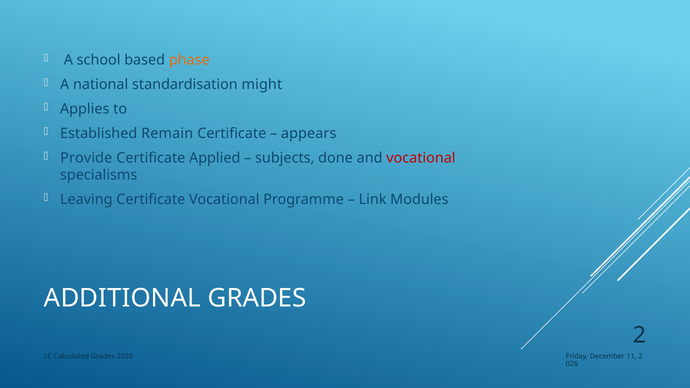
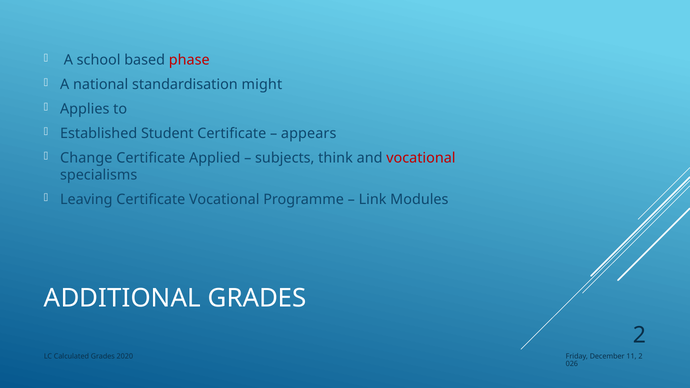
phase colour: orange -> red
Remain: Remain -> Student
Provide: Provide -> Change
done: done -> think
